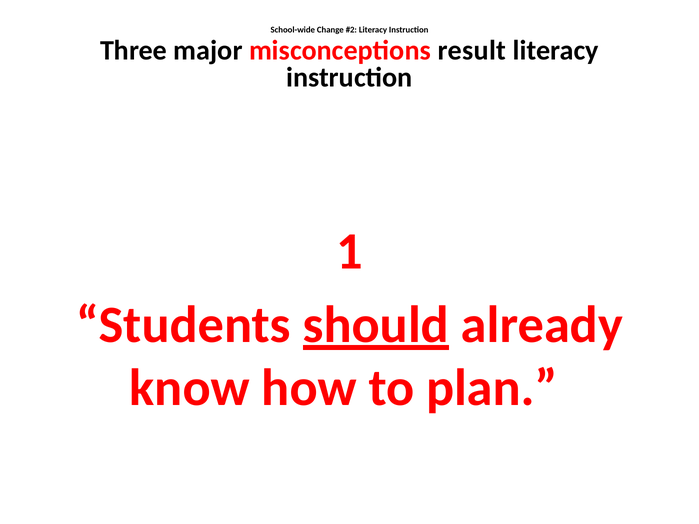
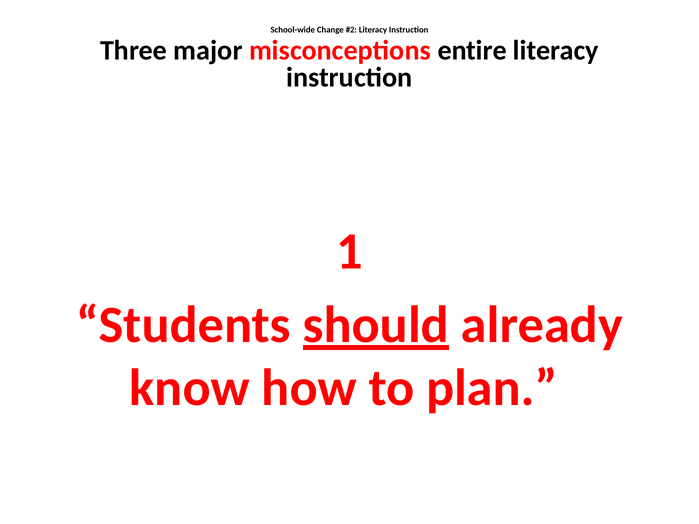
result: result -> entire
